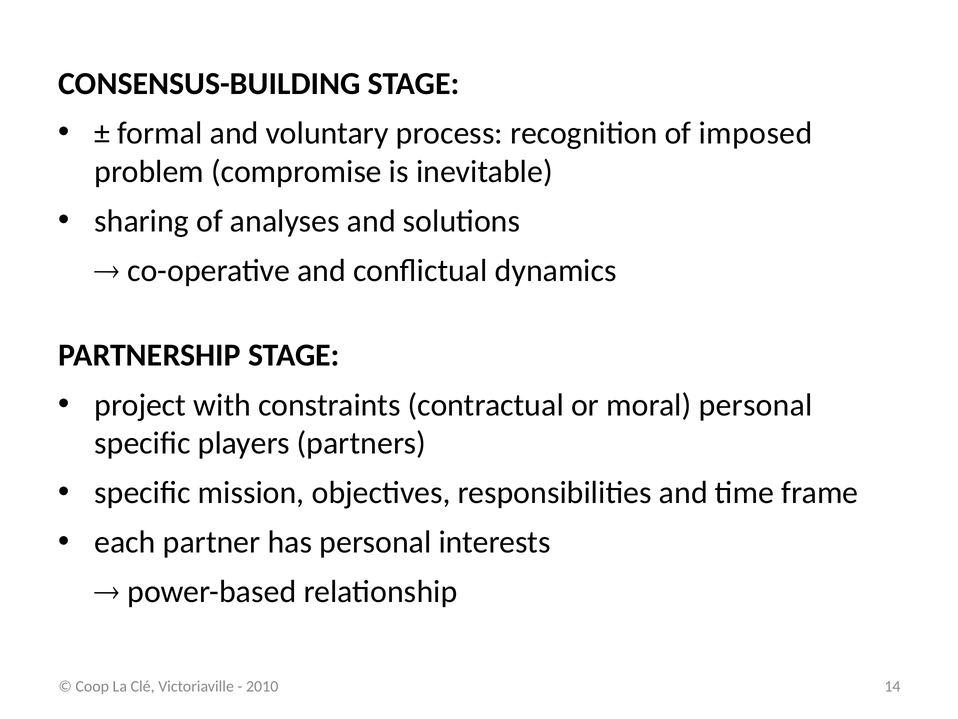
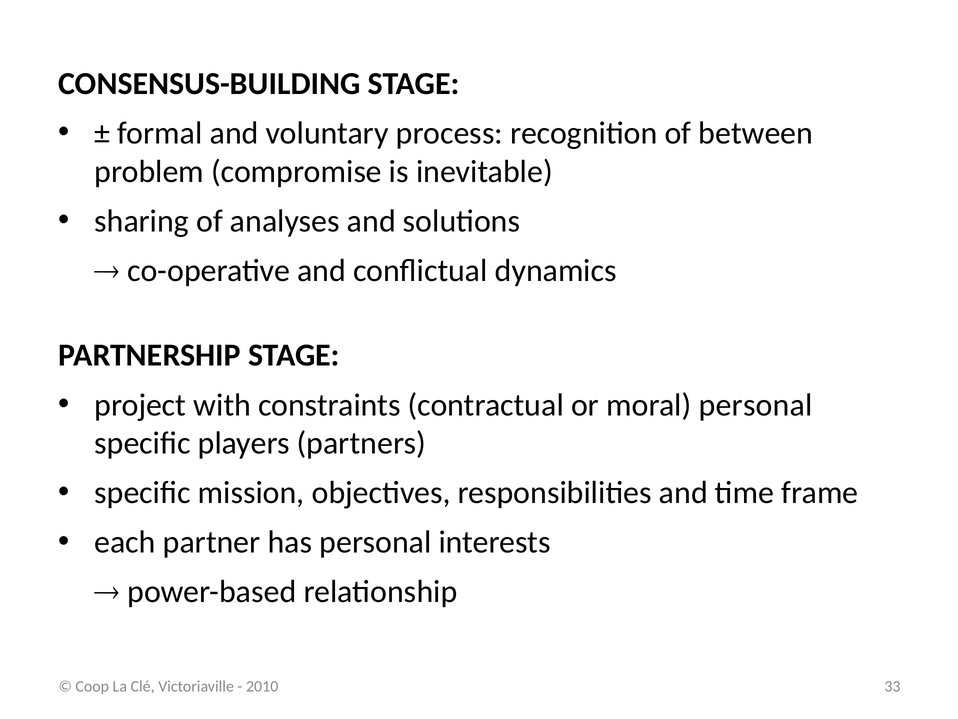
imposed: imposed -> between
14: 14 -> 33
